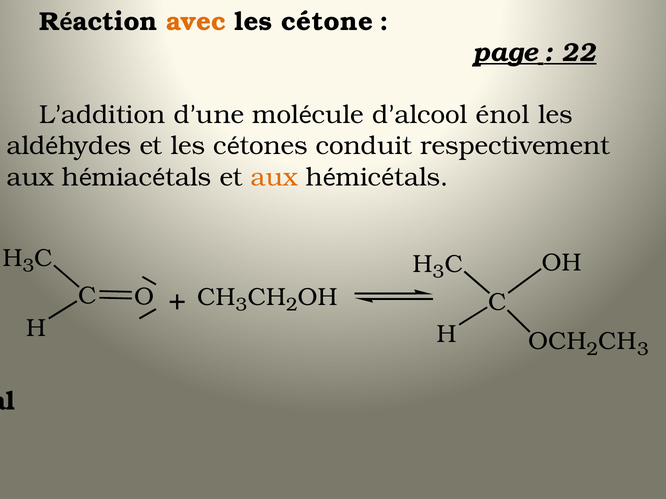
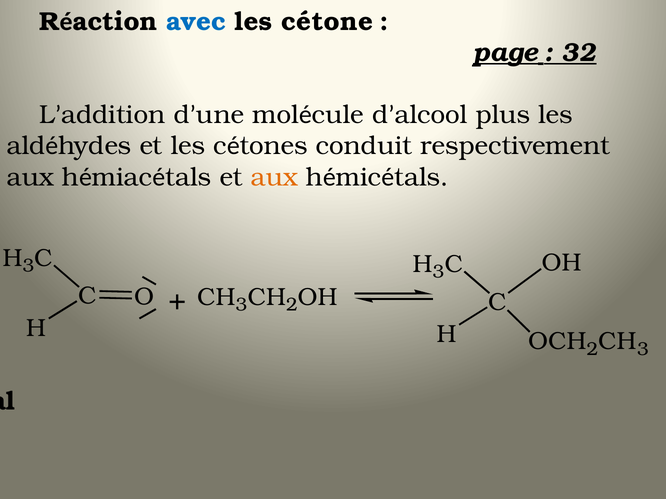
avec colour: orange -> blue
22: 22 -> 32
énol: énol -> plus
